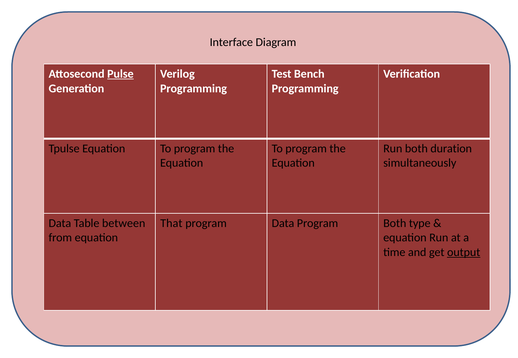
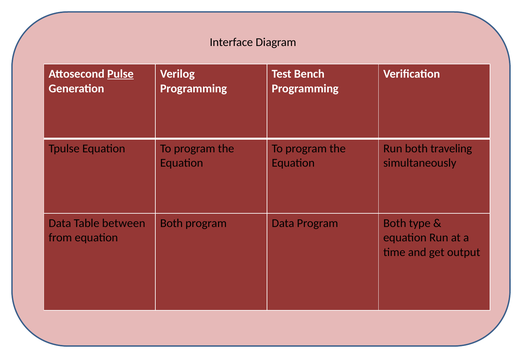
duration: duration -> traveling
That at (171, 223): That -> Both
output underline: present -> none
